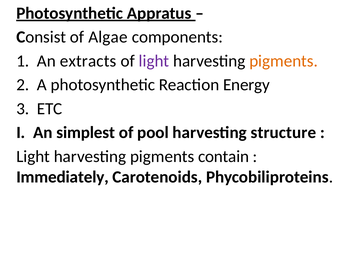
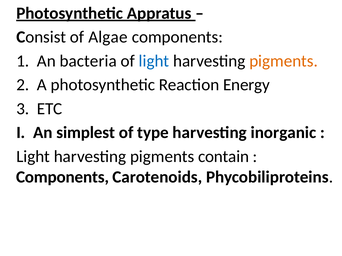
extracts: extracts -> bacteria
light at (154, 61) colour: purple -> blue
pool: pool -> type
structure: structure -> inorganic
Immediately at (62, 177): Immediately -> Components
